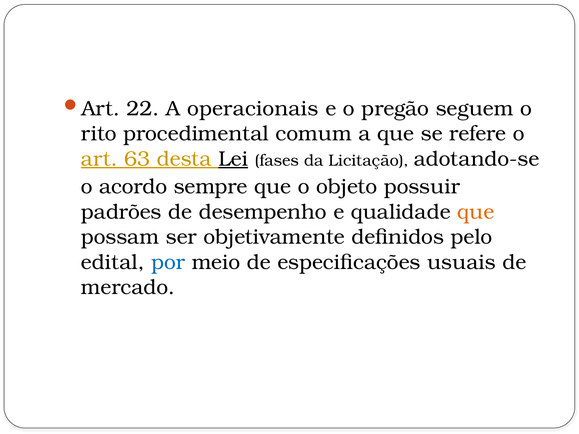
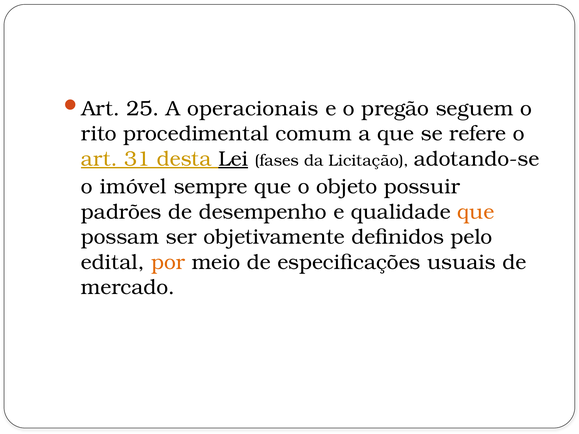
22: 22 -> 25
63: 63 -> 31
acordo: acordo -> imóvel
por colour: blue -> orange
